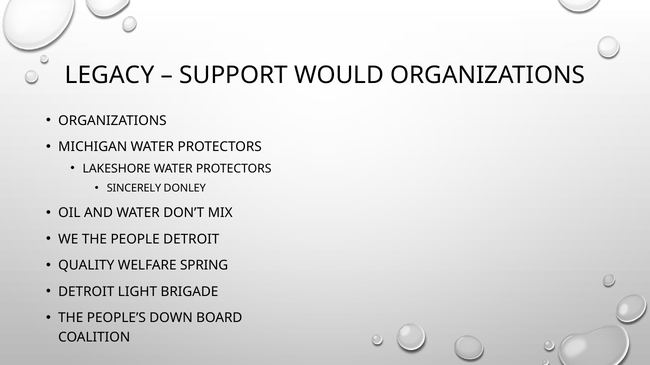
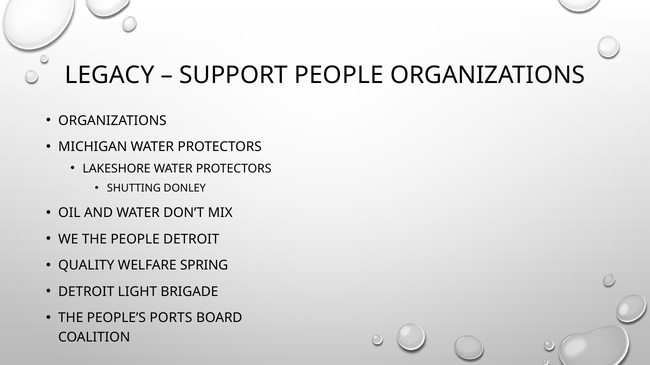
SUPPORT WOULD: WOULD -> PEOPLE
SINCERELY: SINCERELY -> SHUTTING
DOWN: DOWN -> PORTS
